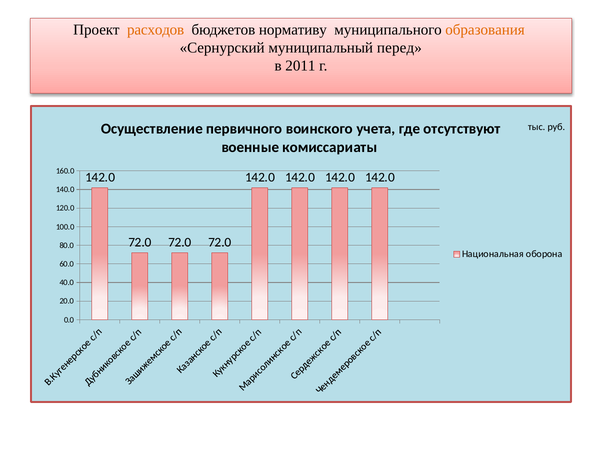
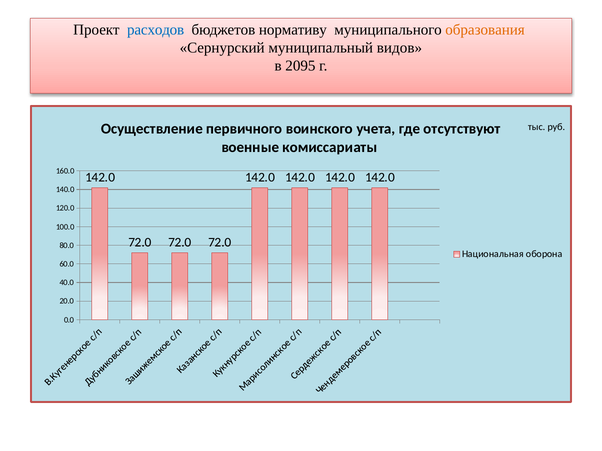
расходов colour: orange -> blue
перед: перед -> видов
2011: 2011 -> 2095
